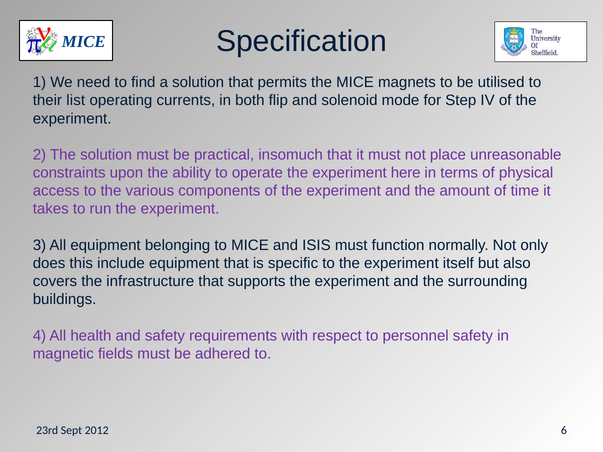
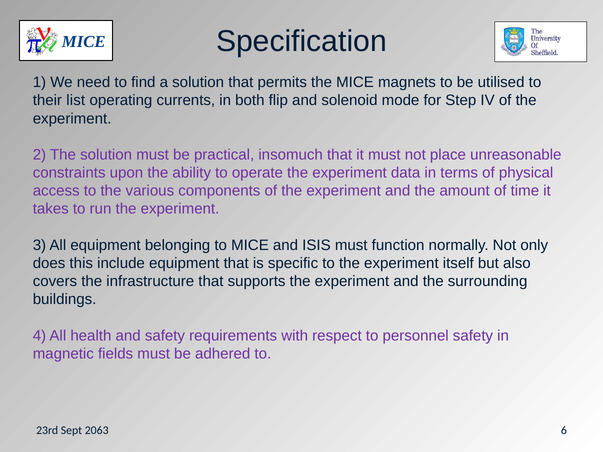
here: here -> data
2012: 2012 -> 2063
